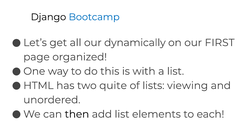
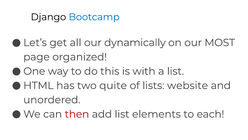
FIRST: FIRST -> MOST
viewing: viewing -> website
then colour: black -> red
